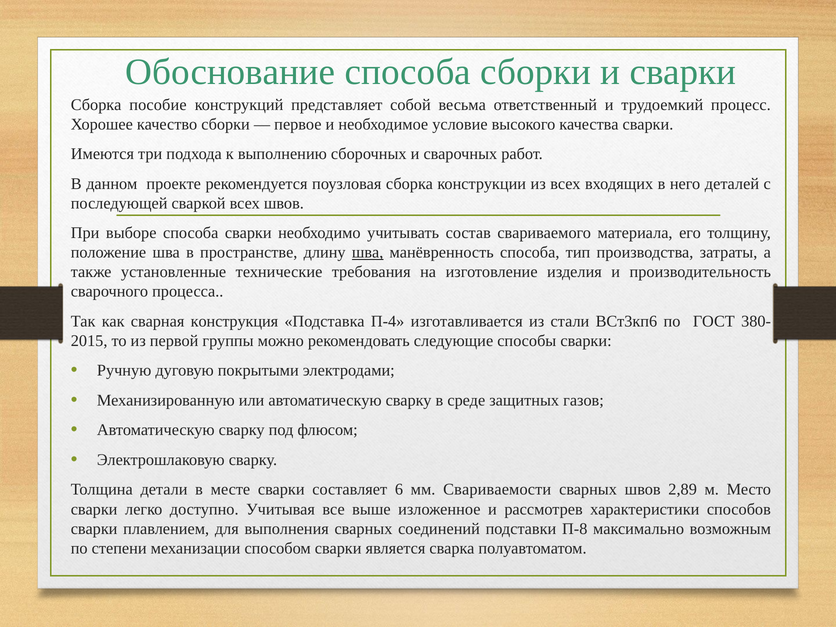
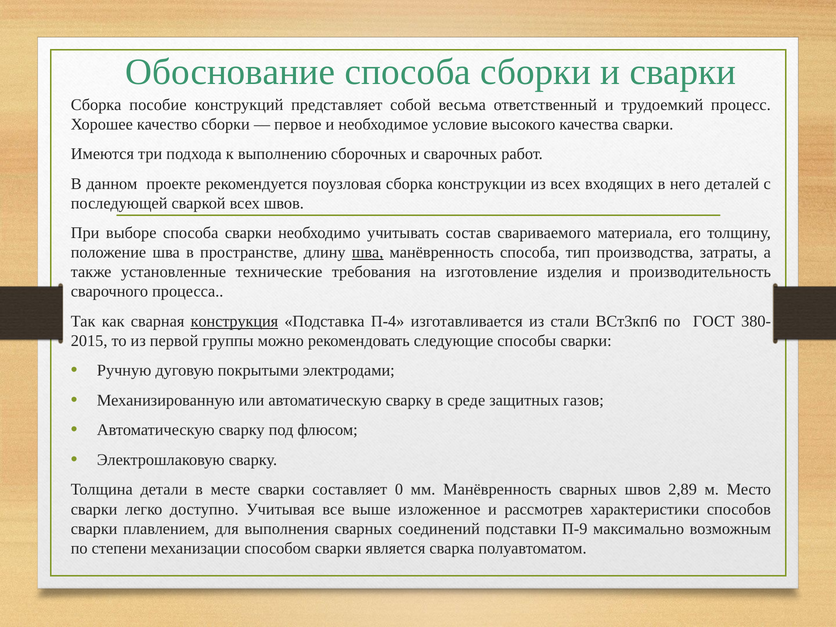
конструкция underline: none -> present
6: 6 -> 0
мм Свариваемости: Свариваемости -> Манёвренность
П-8: П-8 -> П-9
